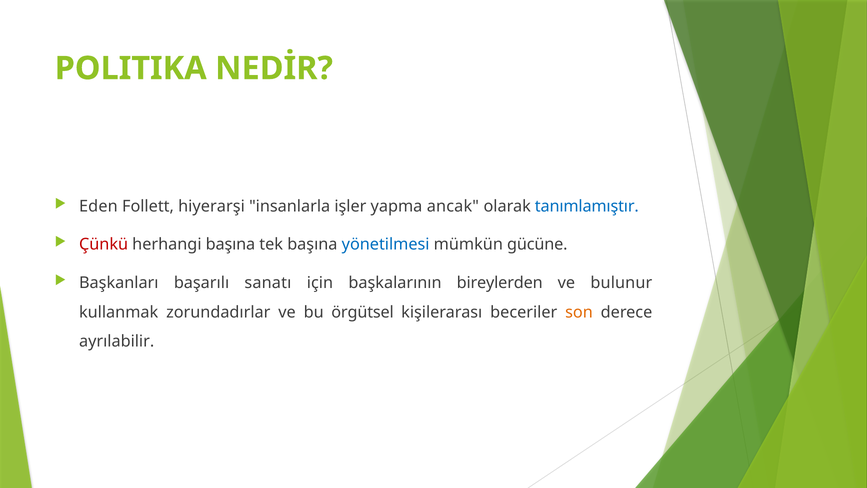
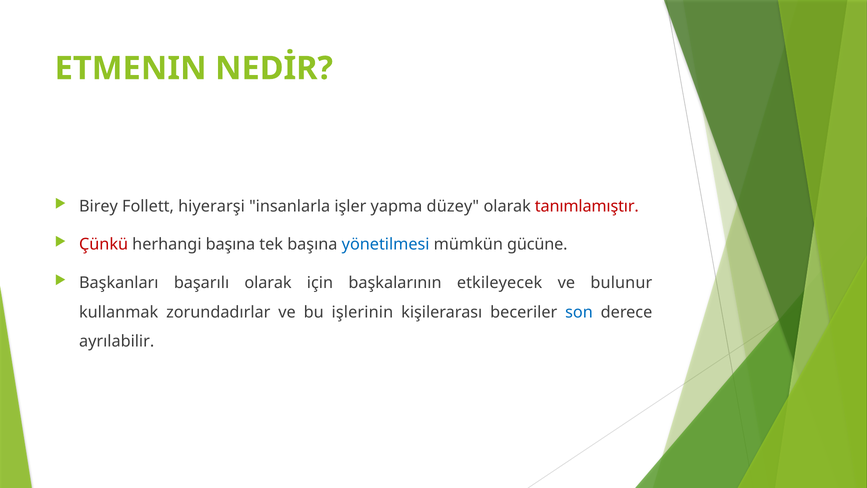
POLITIKA: POLITIKA -> ETMENIN
Eden: Eden -> Birey
ancak: ancak -> düzey
tanımlamıştır colour: blue -> red
başarılı sanatı: sanatı -> olarak
bireylerden: bireylerden -> etkileyecek
örgütsel: örgütsel -> işlerinin
son colour: orange -> blue
